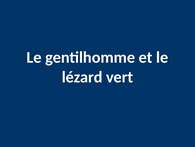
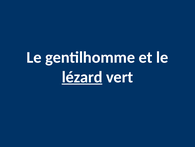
lézard underline: none -> present
